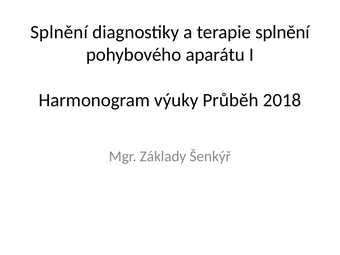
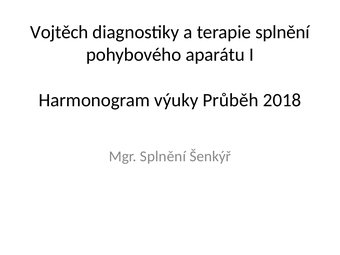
Splnění at (59, 32): Splnění -> Vojtěch
Mgr Základy: Základy -> Splnění
